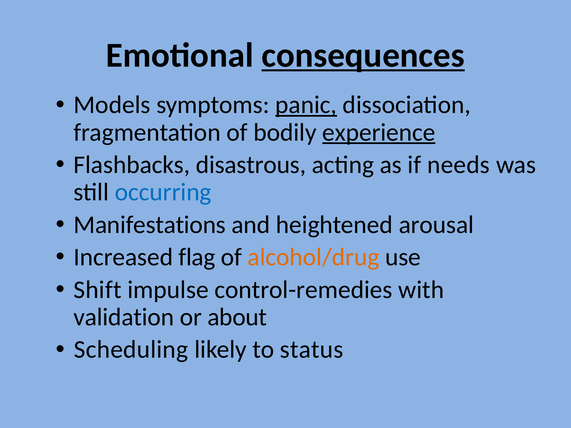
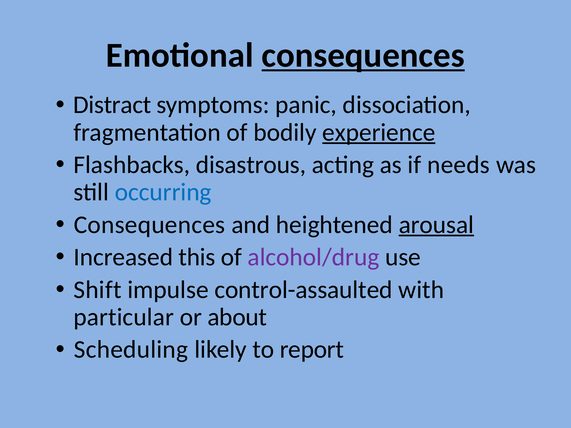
Models: Models -> Distract
panic underline: present -> none
Manifestations at (150, 225): Manifestations -> Consequences
arousal underline: none -> present
flag: flag -> this
alcohol/drug colour: orange -> purple
control-remedies: control-remedies -> control-assaulted
validation: validation -> particular
status: status -> report
